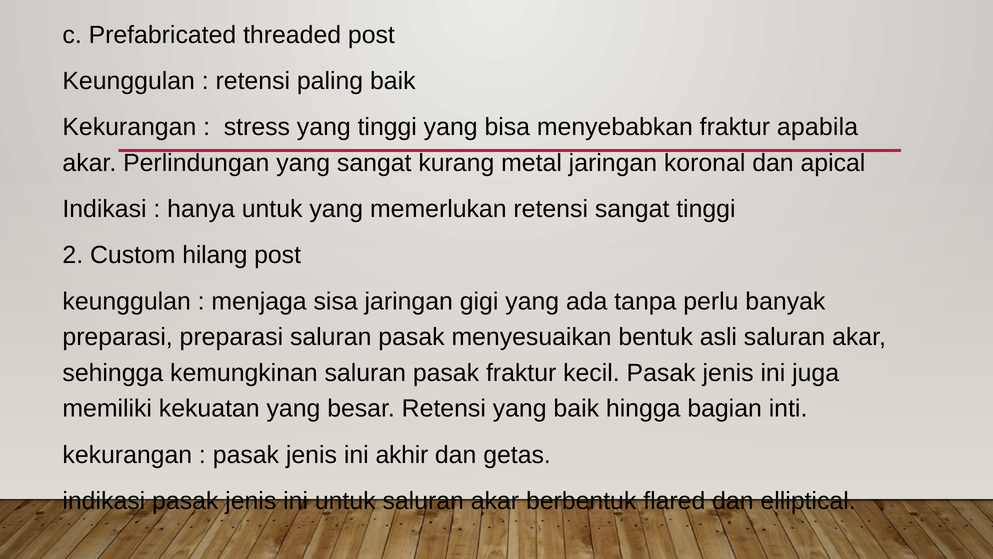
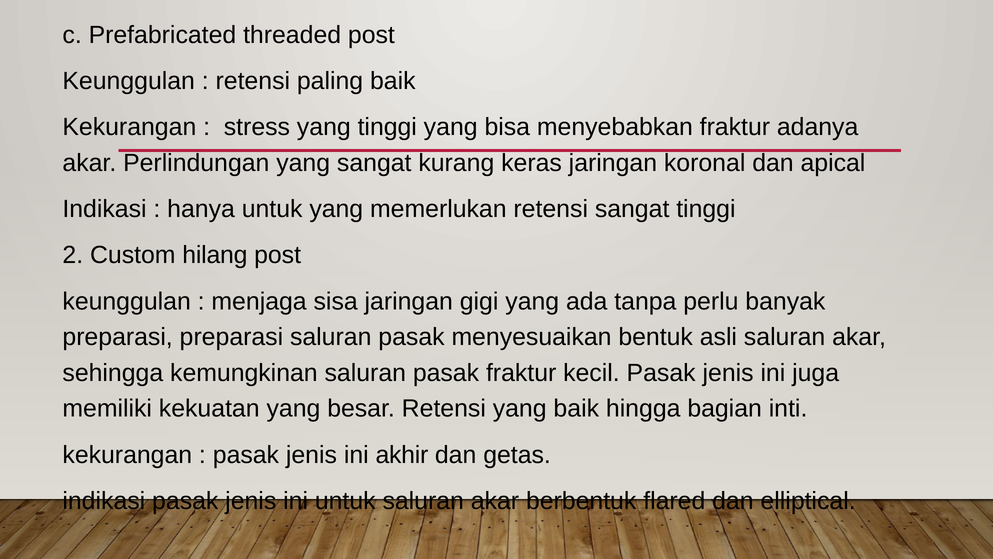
apabila: apabila -> adanya
metal: metal -> keras
